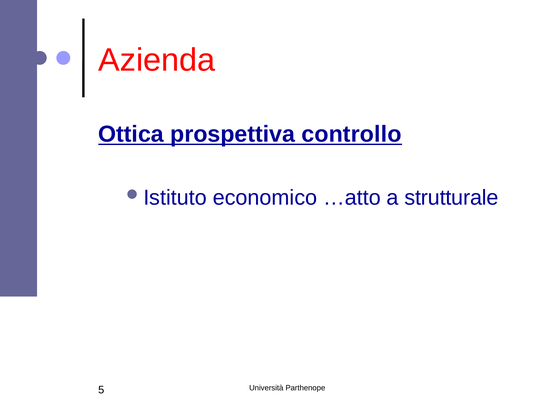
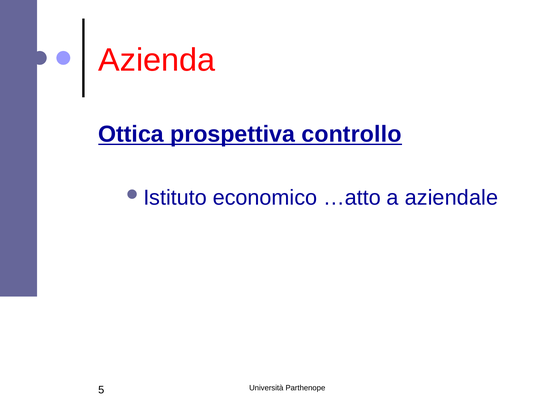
strutturale: strutturale -> aziendale
